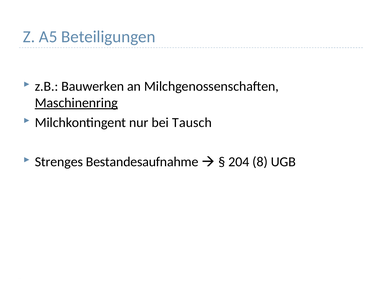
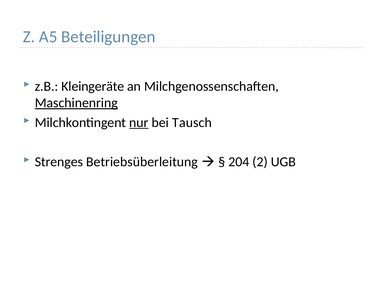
Bauwerken: Bauwerken -> Kleingeräte
nur underline: none -> present
Bestandesaufnahme: Bestandesaufnahme -> Betriebsüberleitung
8: 8 -> 2
